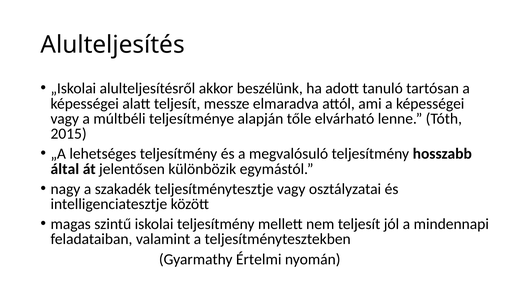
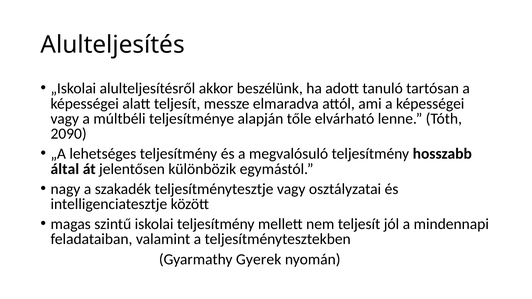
2015: 2015 -> 2090
Értelmi: Értelmi -> Gyerek
